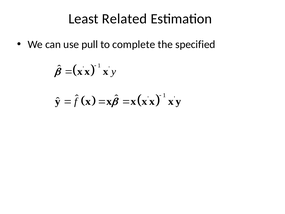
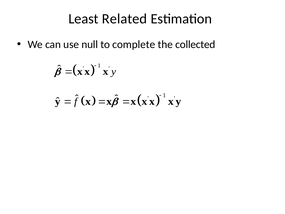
pull: pull -> null
specified: specified -> collected
